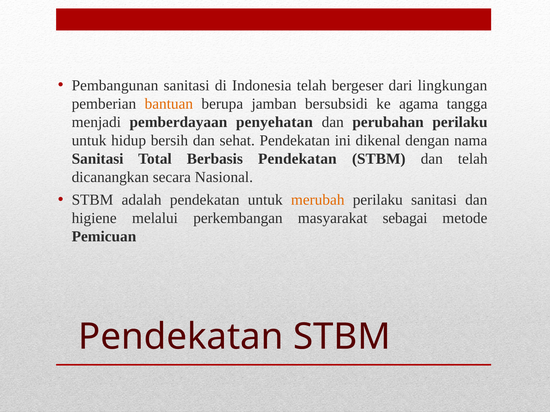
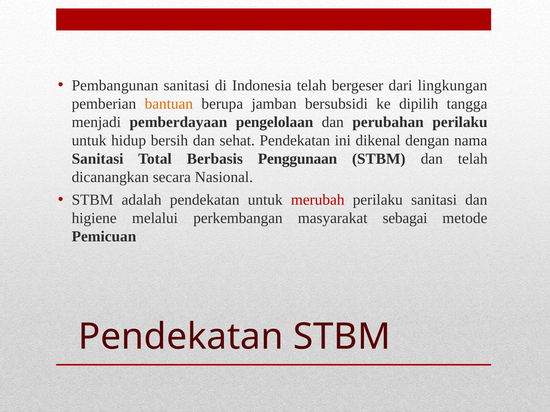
agama: agama -> dipilih
penyehatan: penyehatan -> pengelolaan
Berbasis Pendekatan: Pendekatan -> Penggunaan
merubah colour: orange -> red
